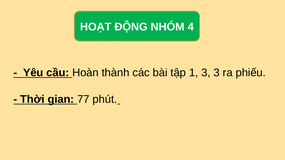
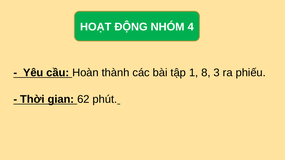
1 3: 3 -> 8
77: 77 -> 62
